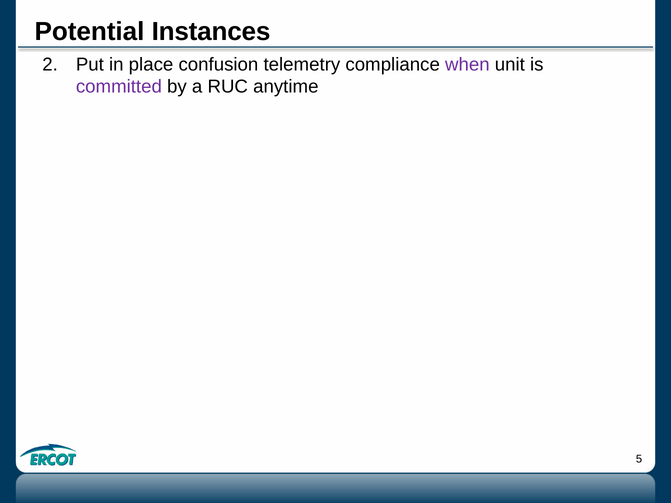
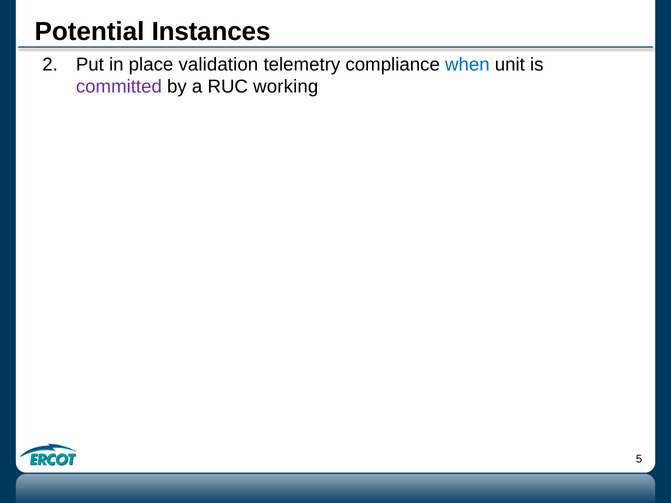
confusion: confusion -> validation
when colour: purple -> blue
anytime: anytime -> working
